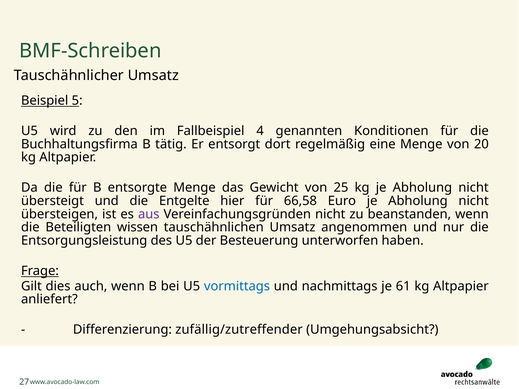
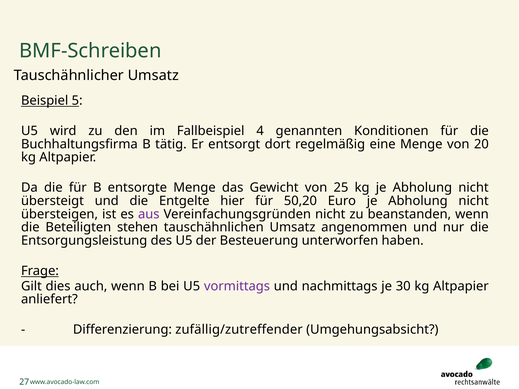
66,58: 66,58 -> 50,20
wissen: wissen -> stehen
vormittags colour: blue -> purple
61: 61 -> 30
